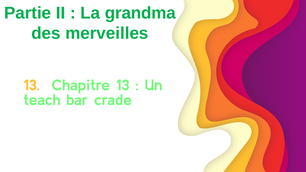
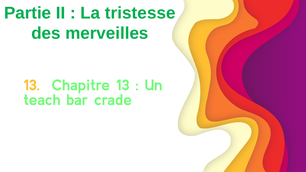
grandma: grandma -> tristesse
